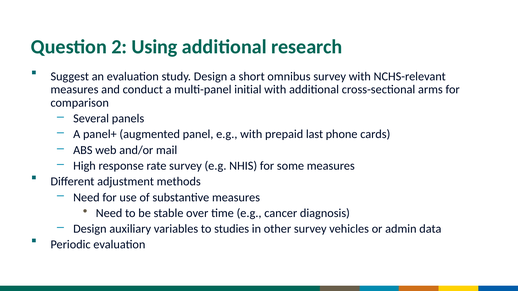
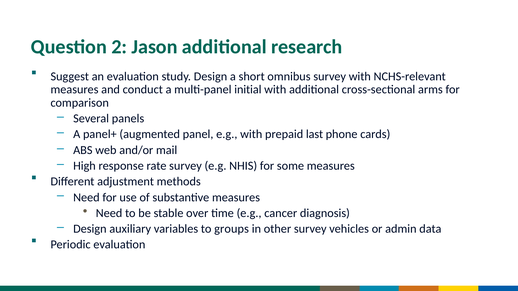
Using: Using -> Jason
studies: studies -> groups
